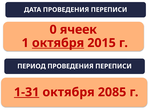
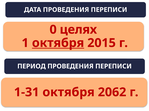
ячеек: ячеек -> целях
1-31 underline: present -> none
2085: 2085 -> 2062
